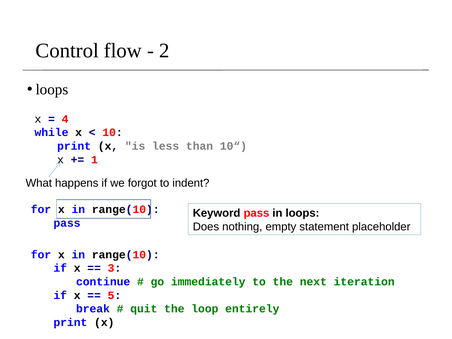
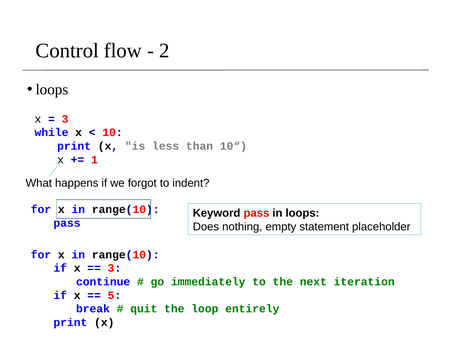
4 at (65, 119): 4 -> 3
